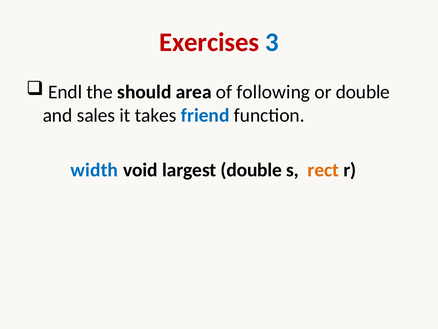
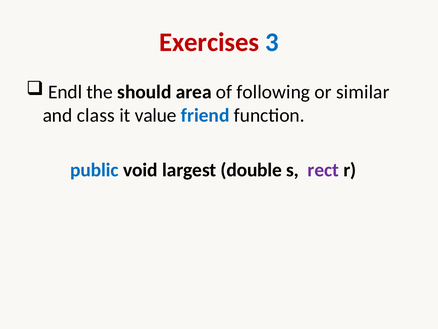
or double: double -> similar
sales: sales -> class
takes: takes -> value
width: width -> public
rect colour: orange -> purple
